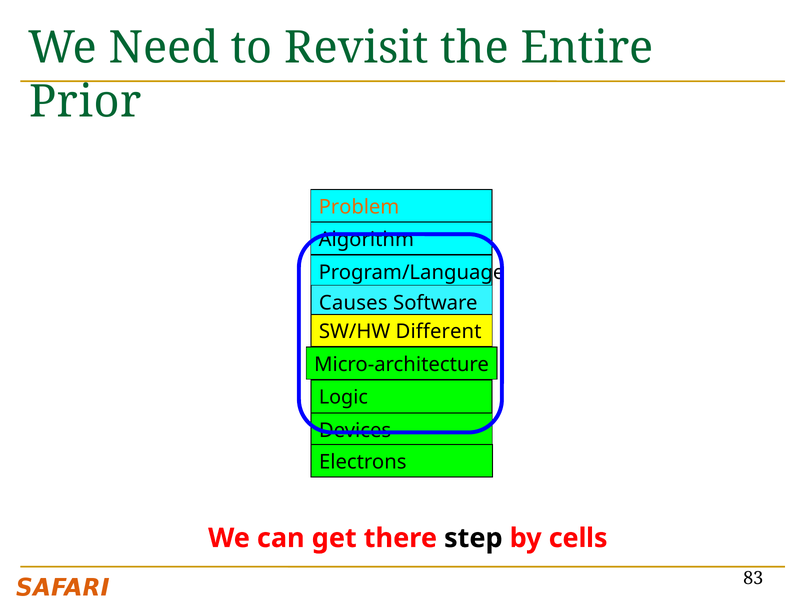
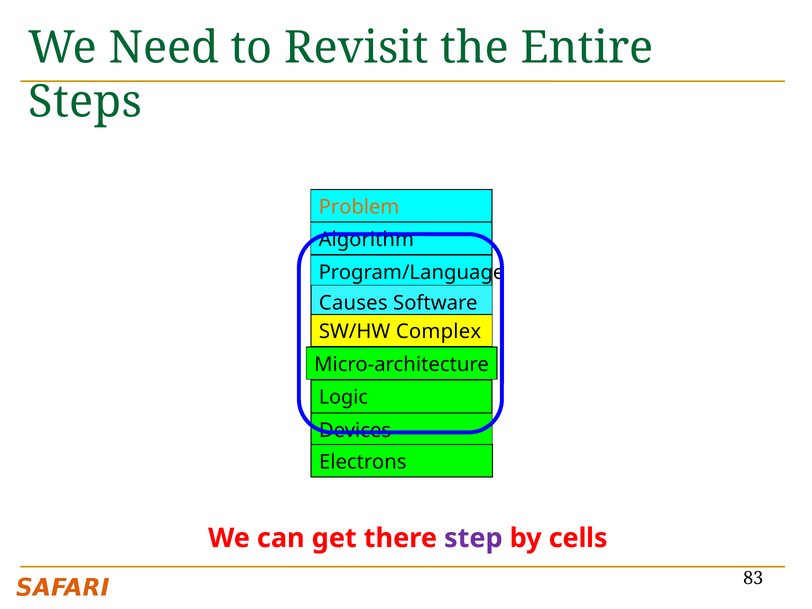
Prior: Prior -> Steps
Different: Different -> Complex
step colour: black -> purple
